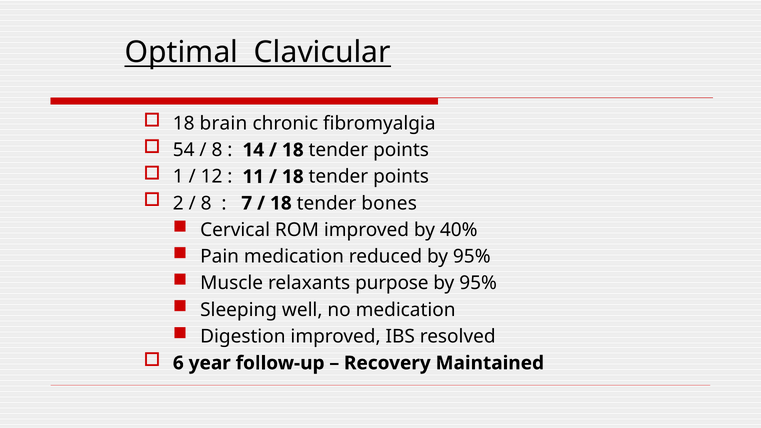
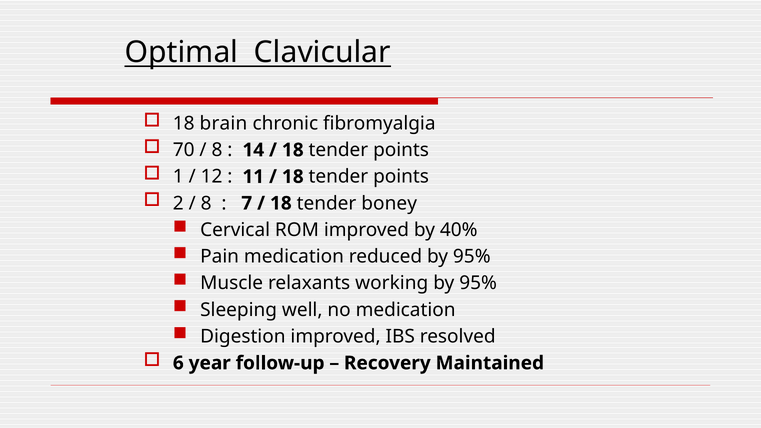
54: 54 -> 70
bones: bones -> boney
purpose: purpose -> working
